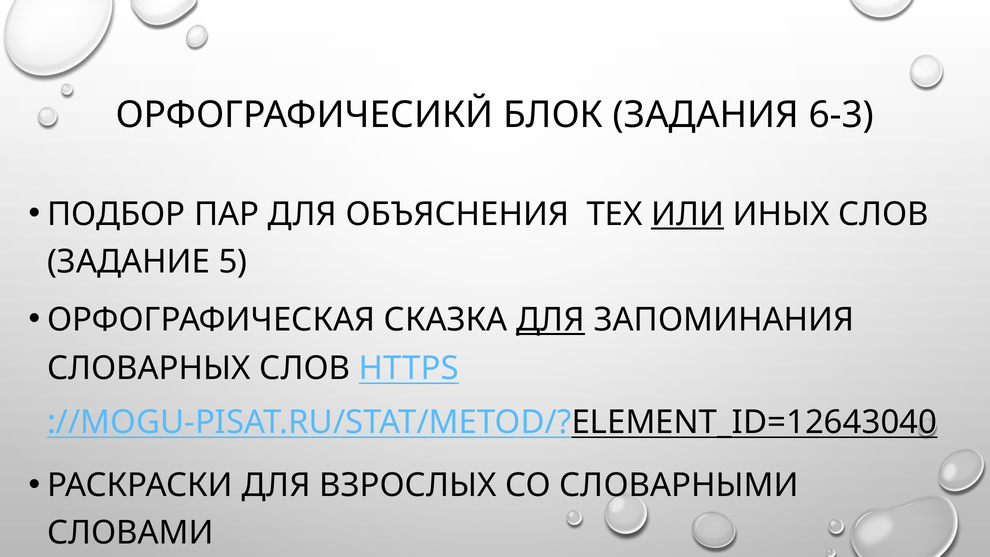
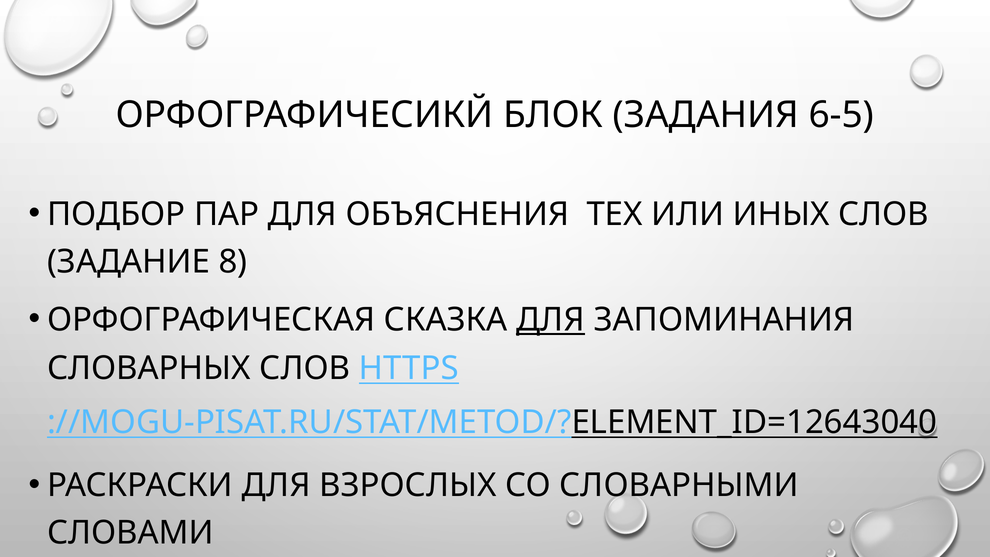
6-3: 6-3 -> 6-5
ИЛИ underline: present -> none
5: 5 -> 8
